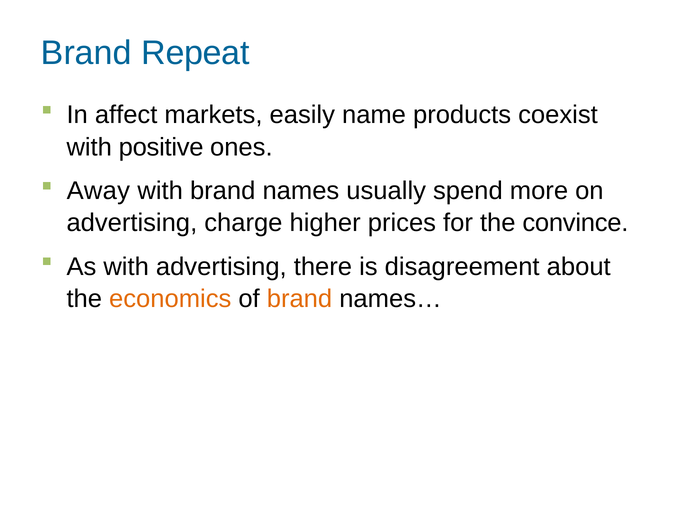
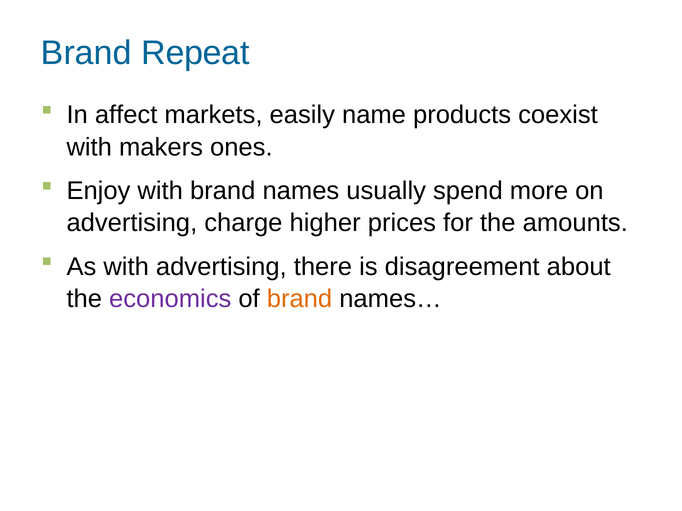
positive: positive -> makers
Away: Away -> Enjoy
convince: convince -> amounts
economics colour: orange -> purple
